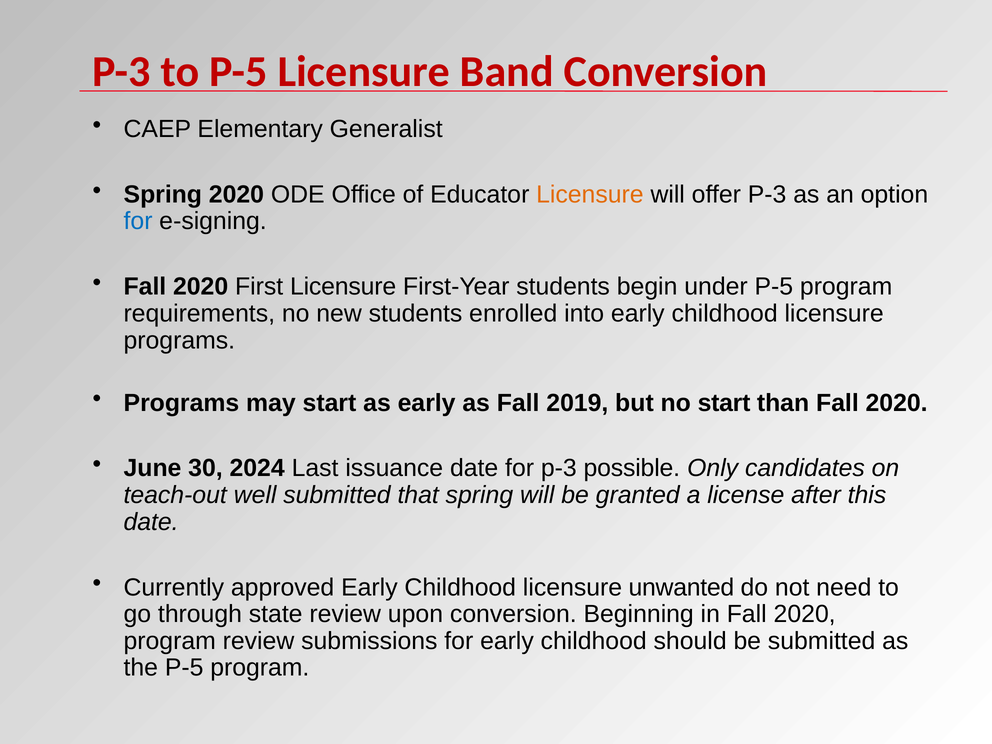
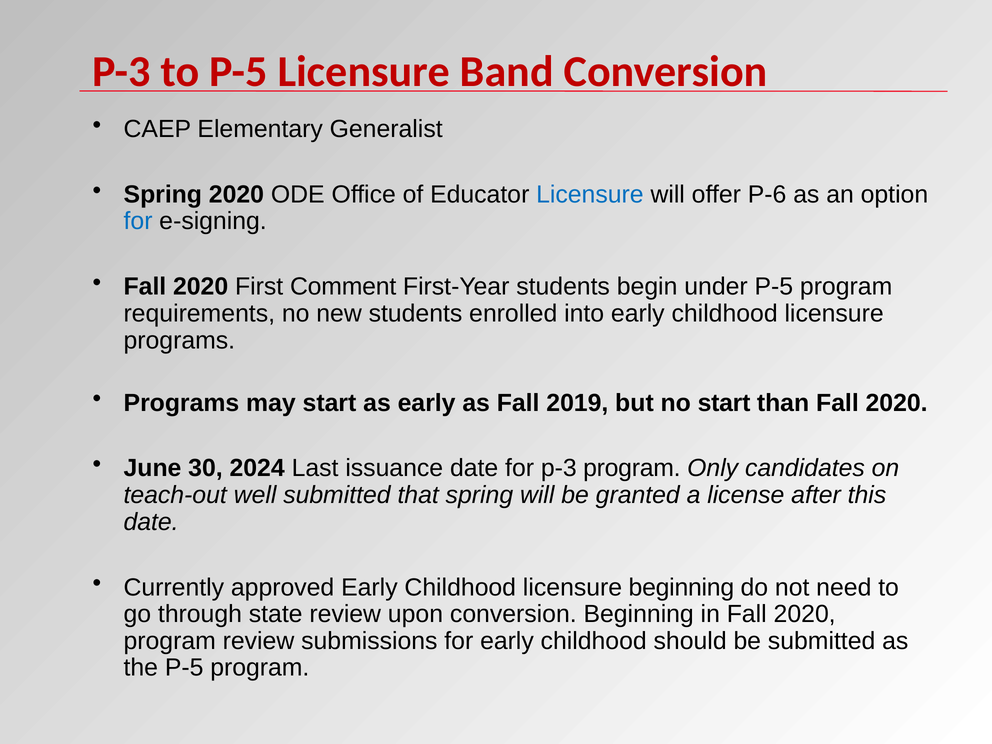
Licensure at (590, 195) colour: orange -> blue
offer P-3: P-3 -> P-6
First Licensure: Licensure -> Comment
p-3 possible: possible -> program
licensure unwanted: unwanted -> beginning
